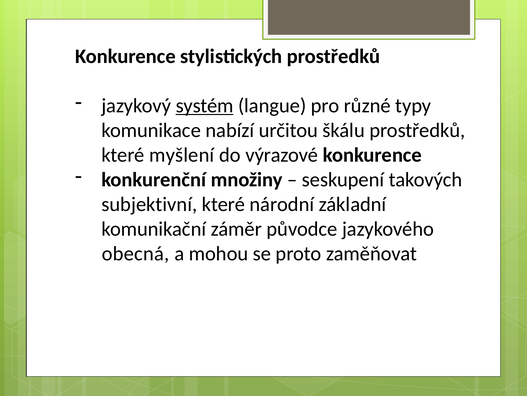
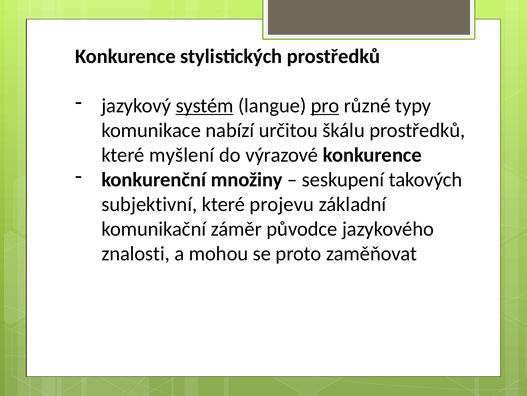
pro underline: none -> present
národní: národní -> projevu
obecná: obecná -> znalosti
